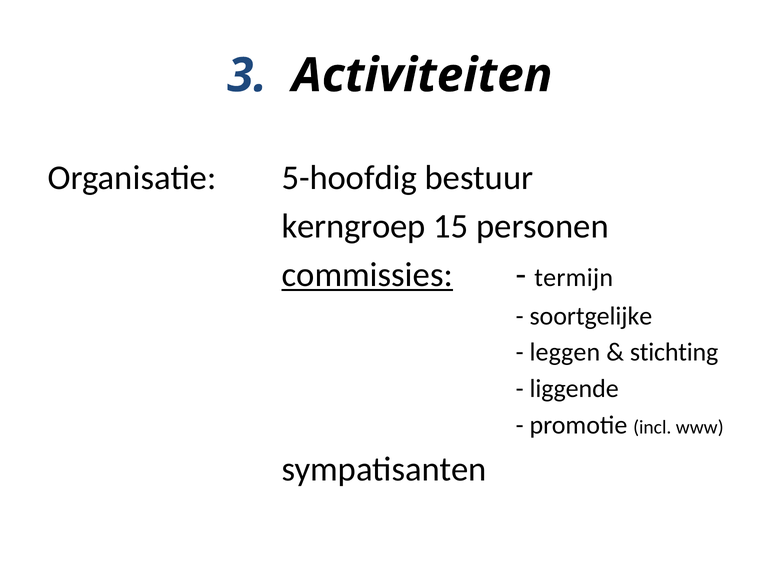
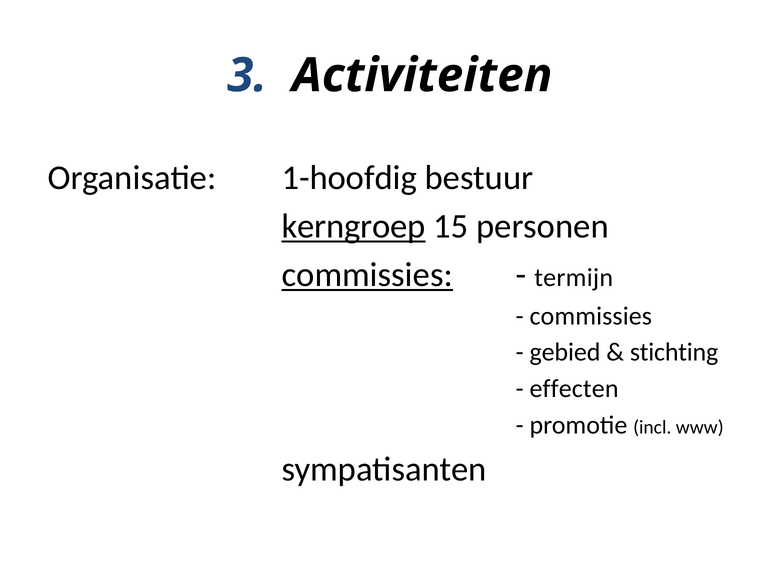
5-hoofdig: 5-hoofdig -> 1-hoofdig
kerngroep underline: none -> present
soortgelijke at (591, 316): soortgelijke -> commissies
leggen: leggen -> gebied
liggende: liggende -> effecten
